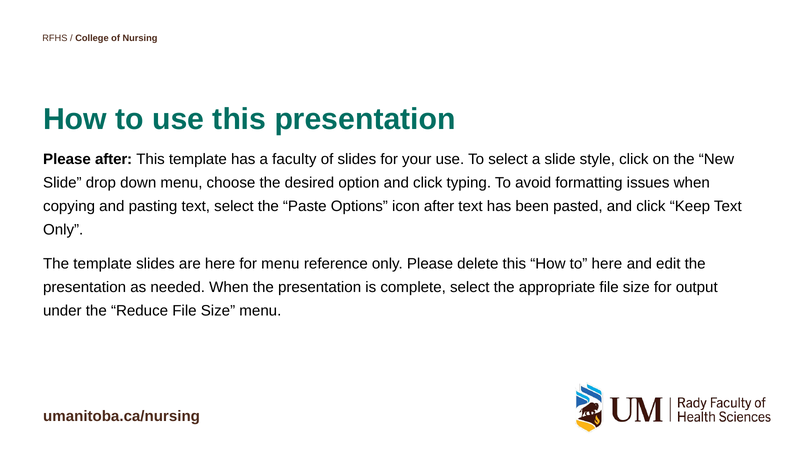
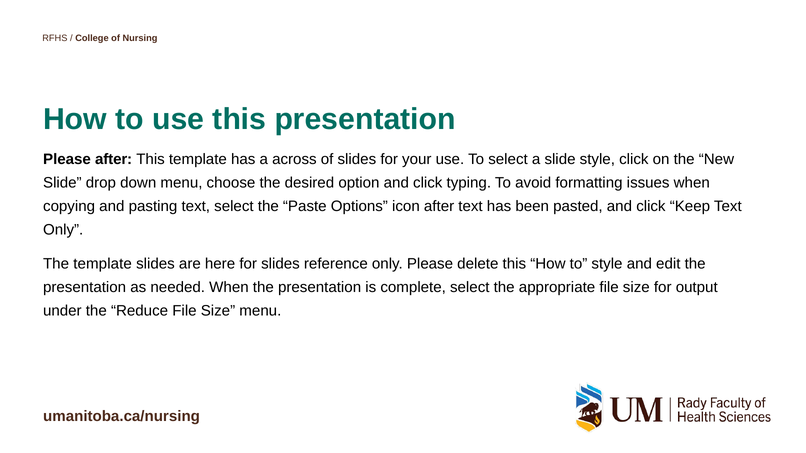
faculty: faculty -> across
for menu: menu -> slides
to here: here -> style
